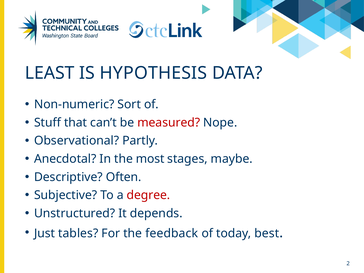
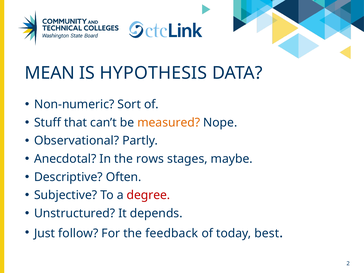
LEAST: LEAST -> MEAN
measured colour: red -> orange
most: most -> rows
tables: tables -> follow
